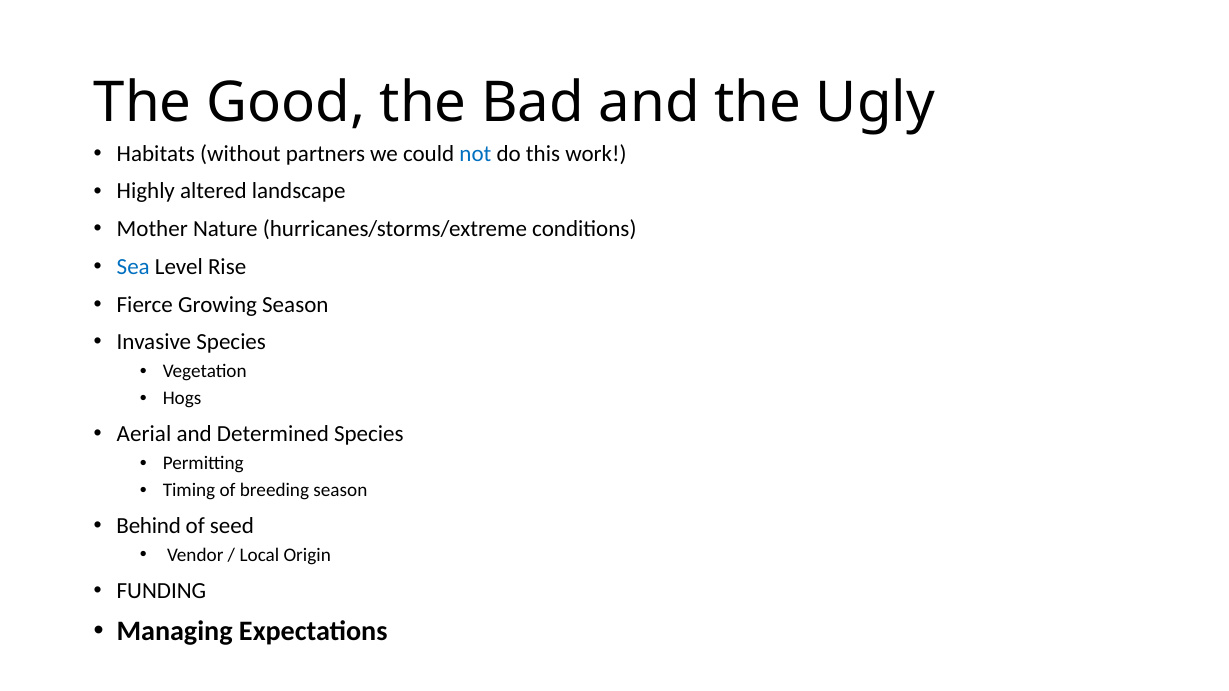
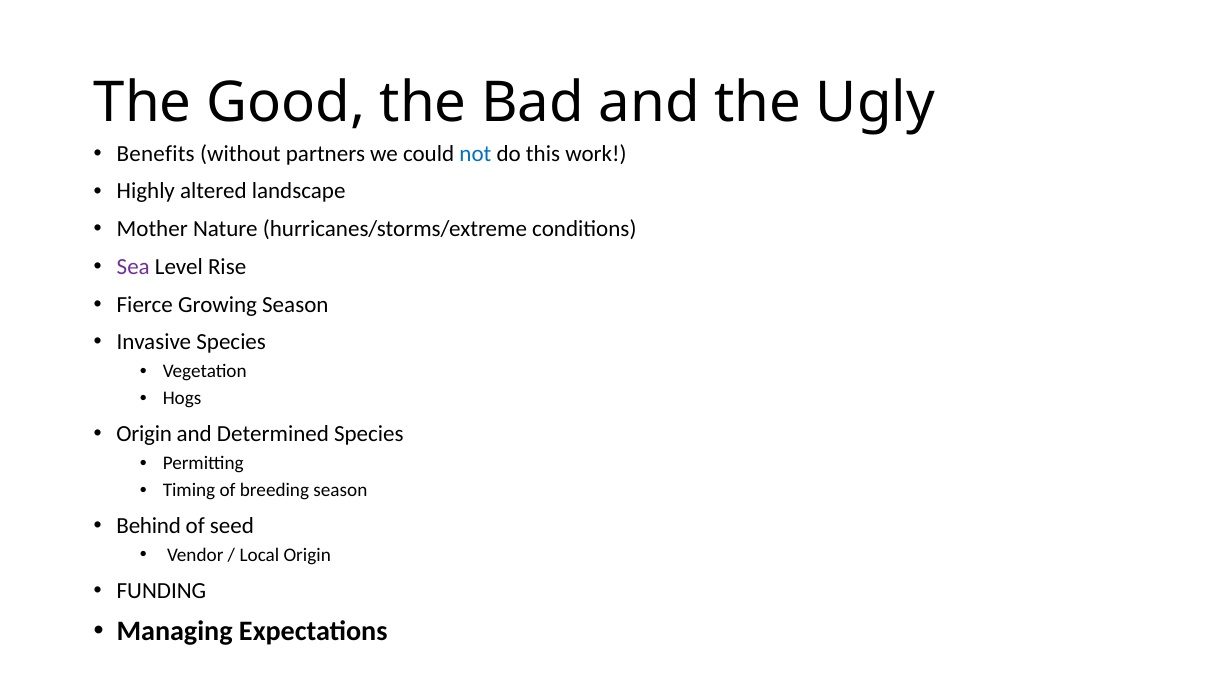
Habitats: Habitats -> Benefits
Sea colour: blue -> purple
Aerial at (144, 434): Aerial -> Origin
